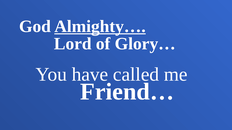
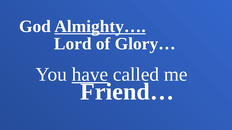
have underline: none -> present
